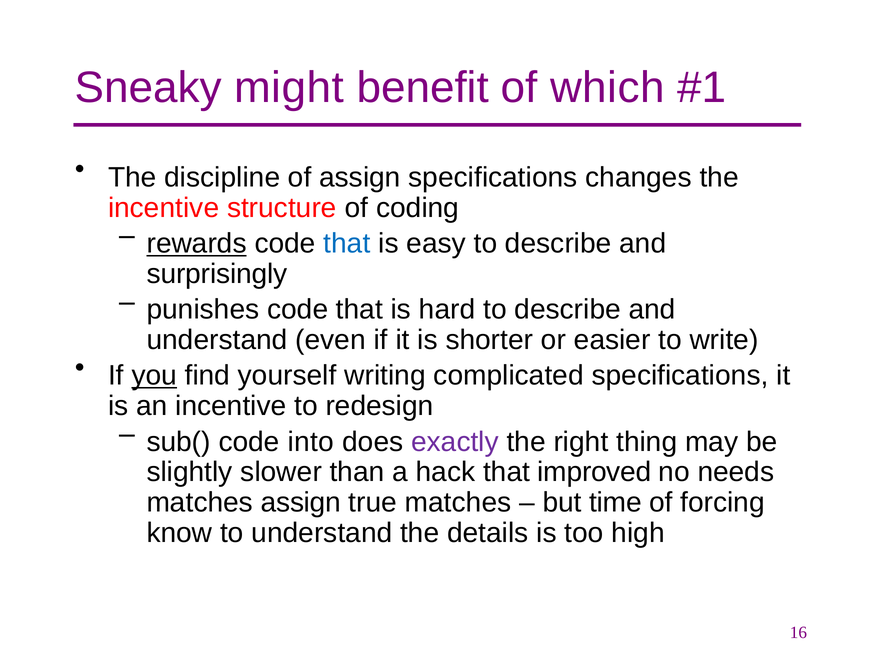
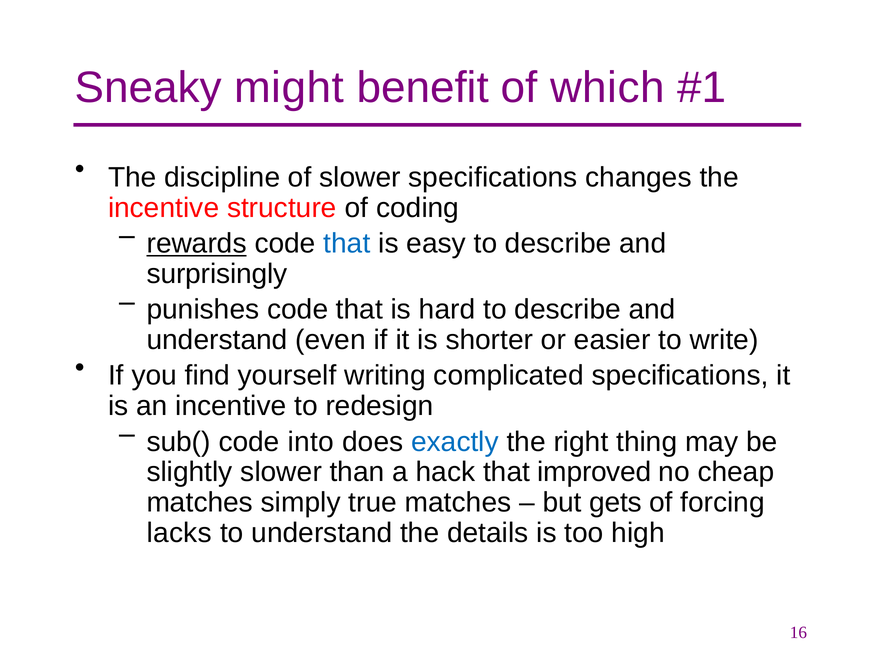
of assign: assign -> slower
you underline: present -> none
exactly colour: purple -> blue
needs: needs -> cheap
matches assign: assign -> simply
time: time -> gets
know: know -> lacks
